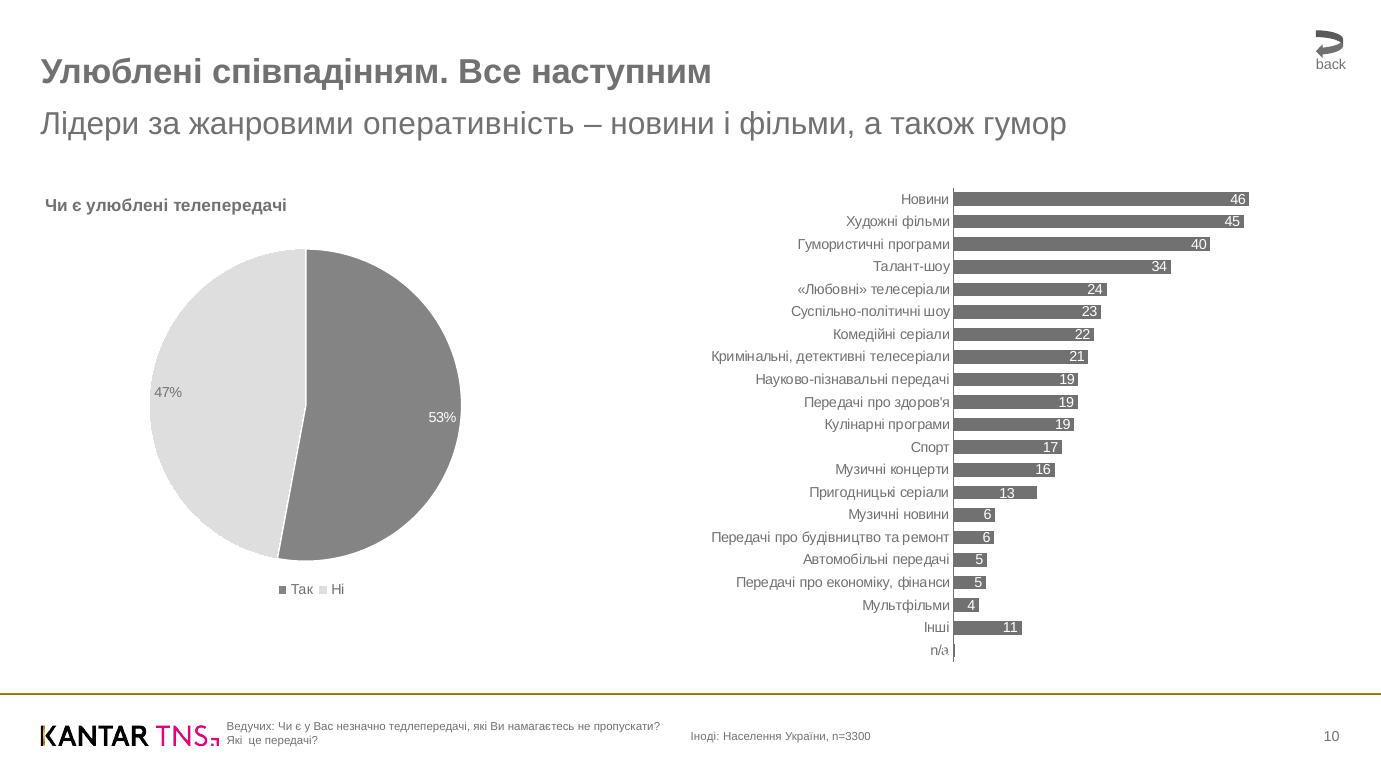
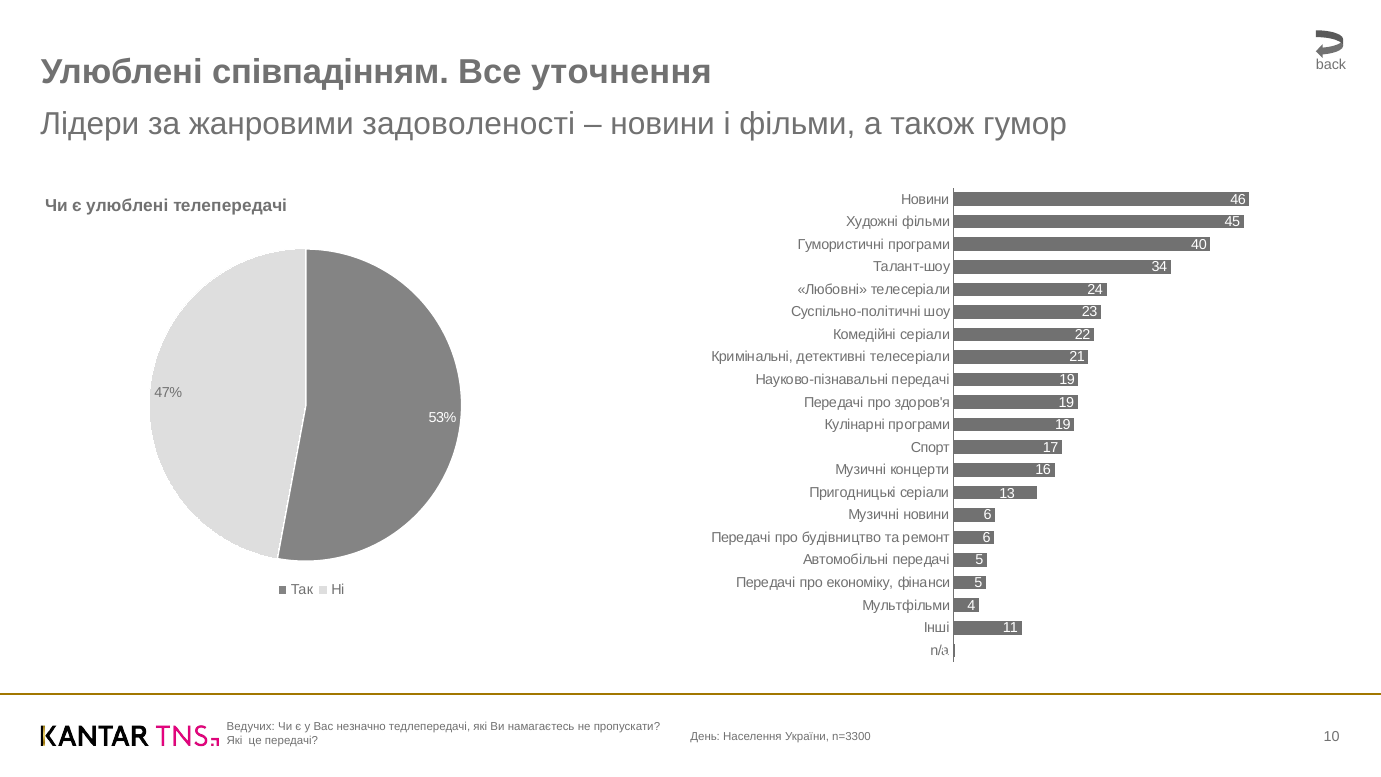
наступним: наступним -> уточнення
оперативність: оперативність -> задоволеності
Іноді: Іноді -> День
